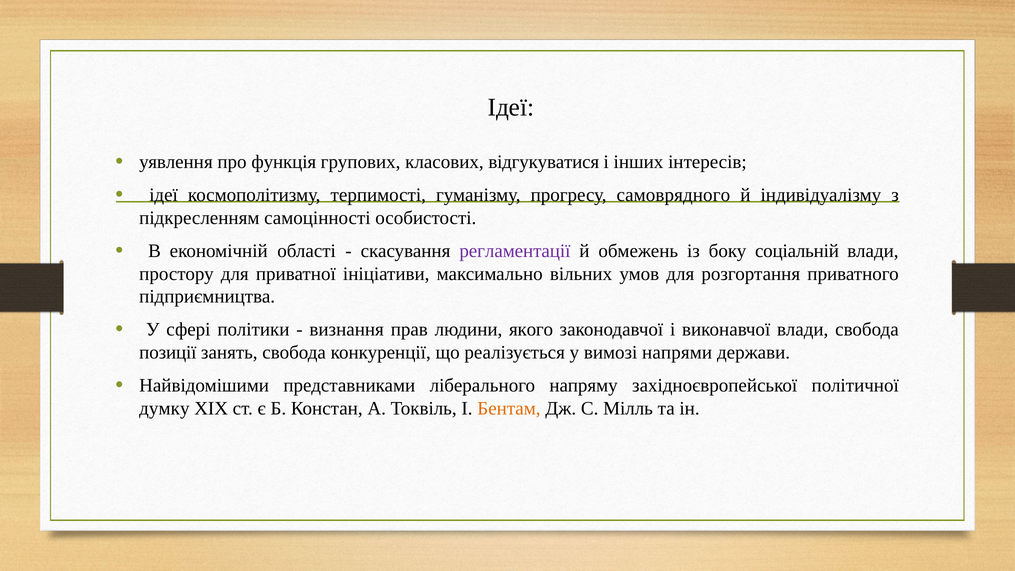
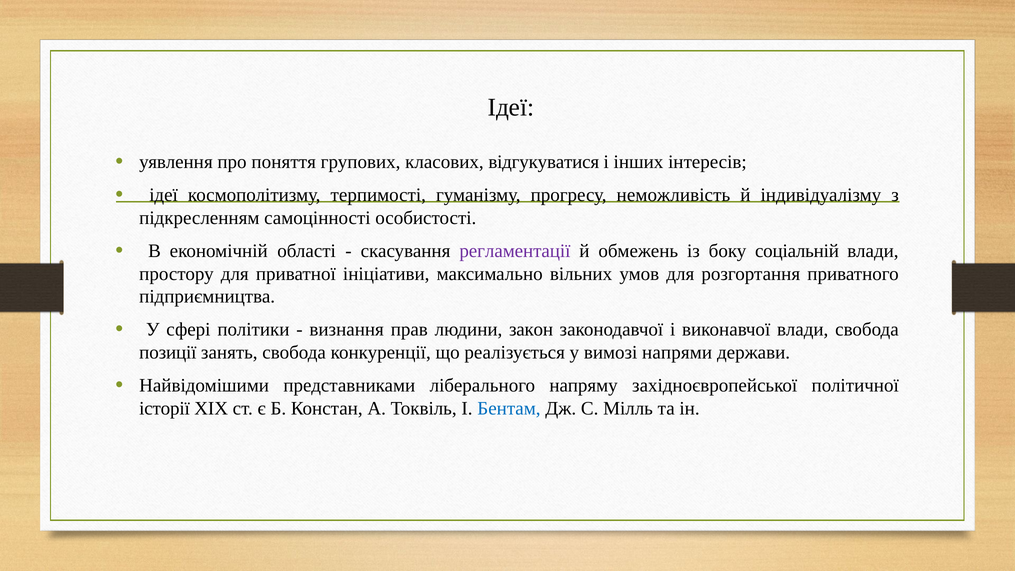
функція: функція -> поняття
самоврядного: самоврядного -> неможливість
якого: якого -> закон
думку: думку -> історії
Бентам colour: orange -> blue
